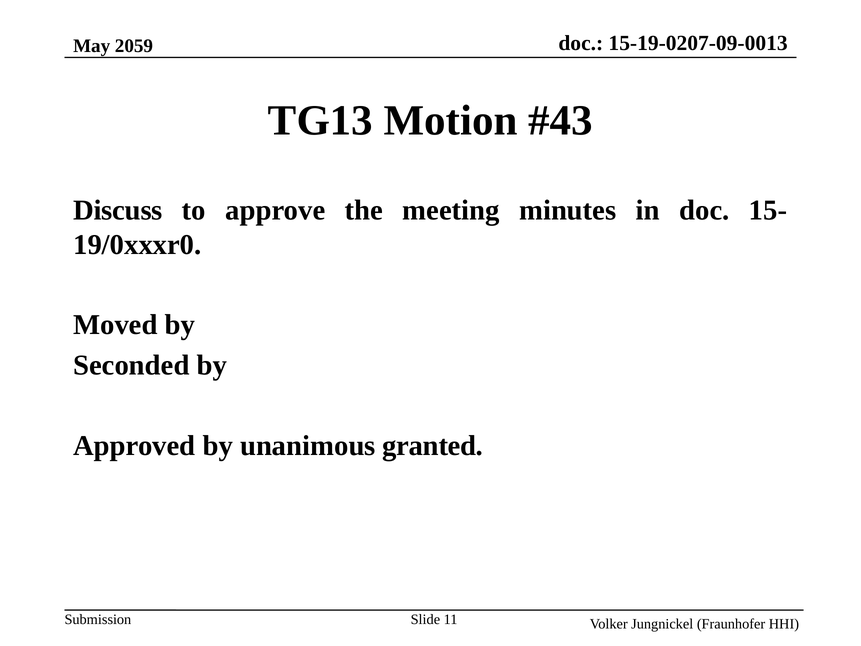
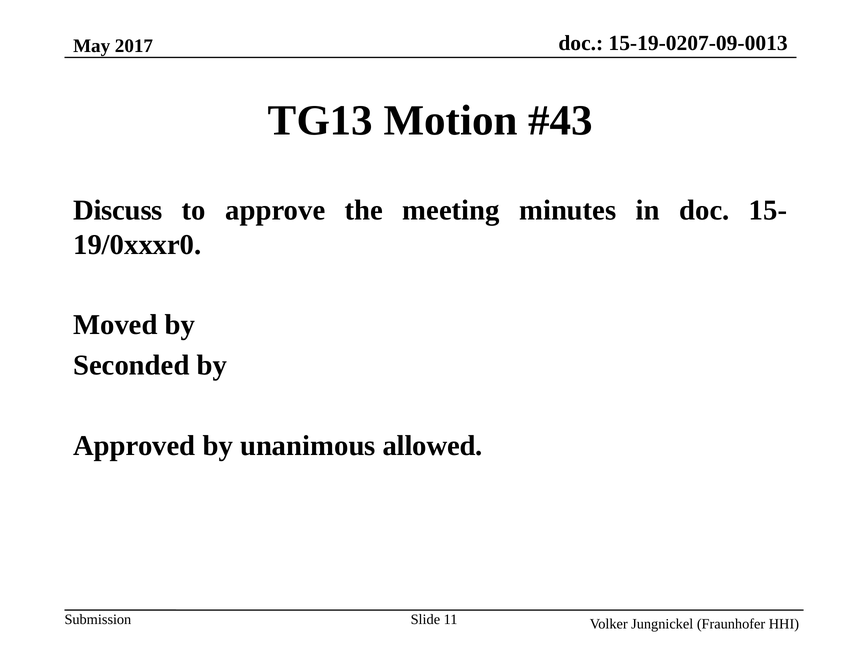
2059: 2059 -> 2017
granted: granted -> allowed
